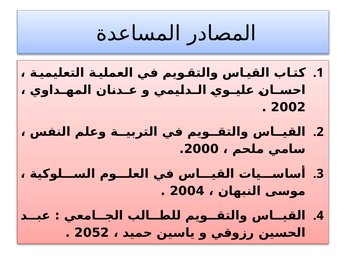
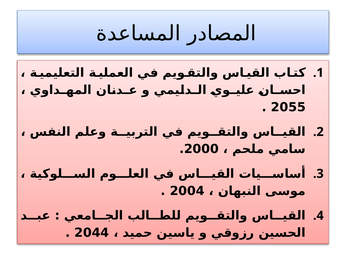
2002: 2002 -> 2055
2052: 2052 -> 2044
